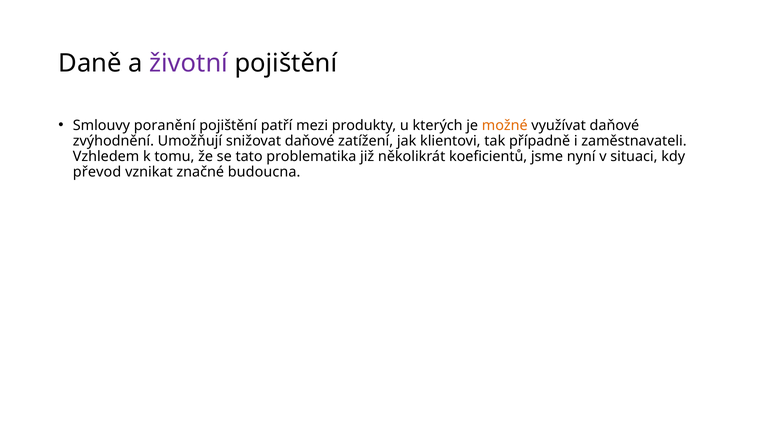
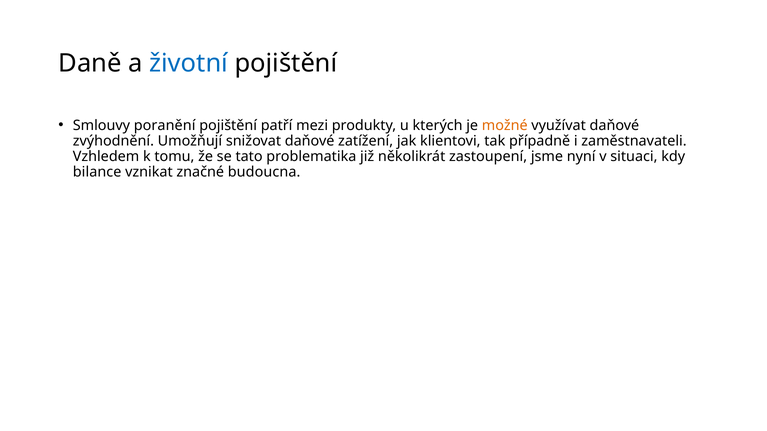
životní colour: purple -> blue
koeficientů: koeficientů -> zastoupení
převod: převod -> bilance
